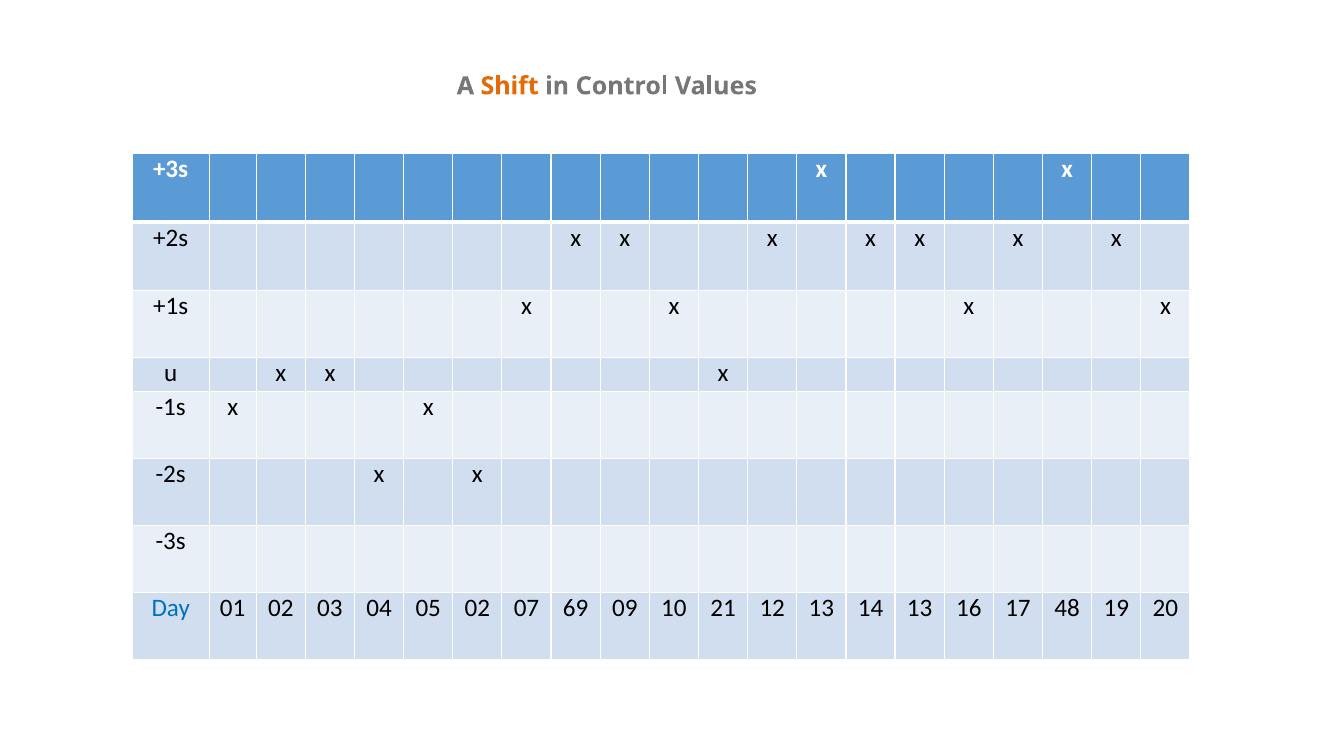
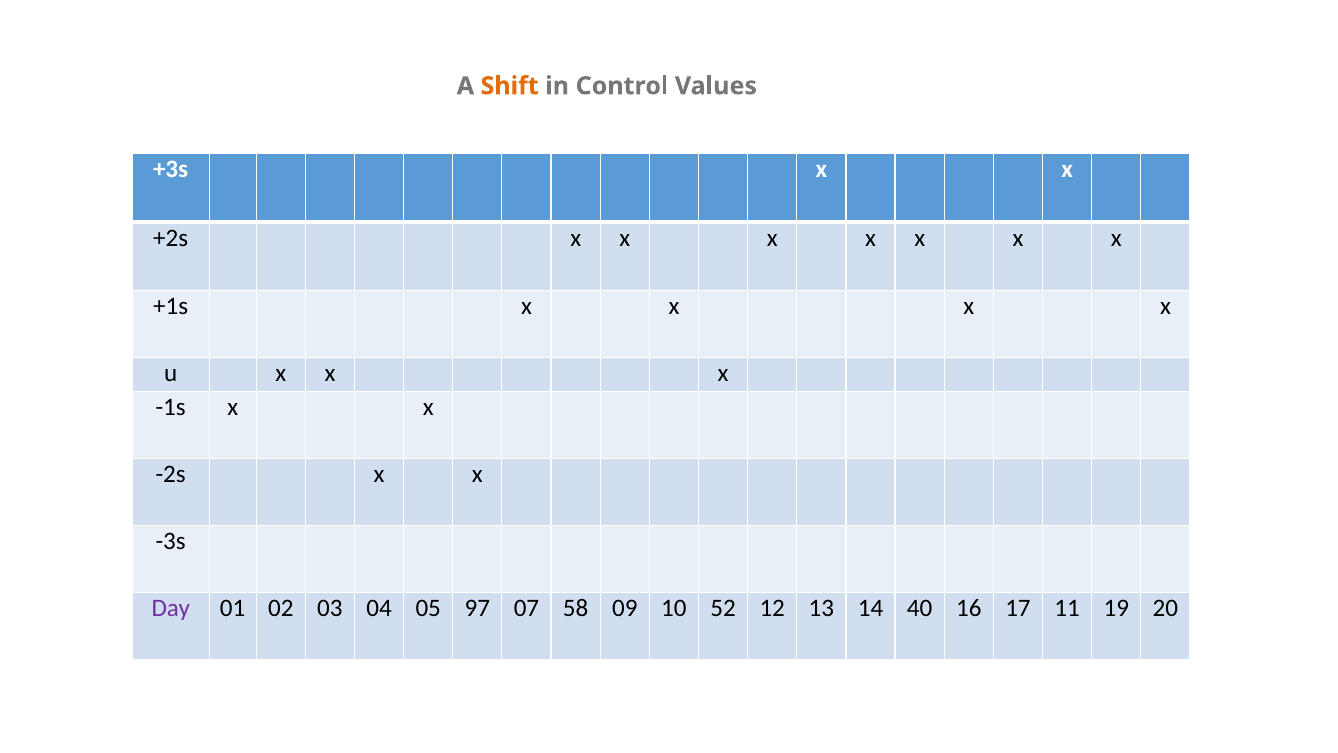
Day colour: blue -> purple
05 02: 02 -> 97
69: 69 -> 58
21: 21 -> 52
14 13: 13 -> 40
48: 48 -> 11
